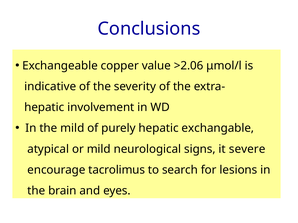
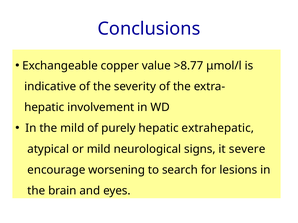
>2.06: >2.06 -> >8.77
exchangable: exchangable -> extrahepatic
tacrolimus: tacrolimus -> worsening
